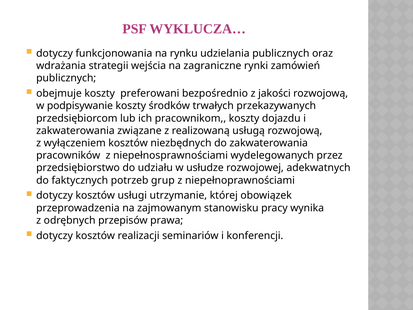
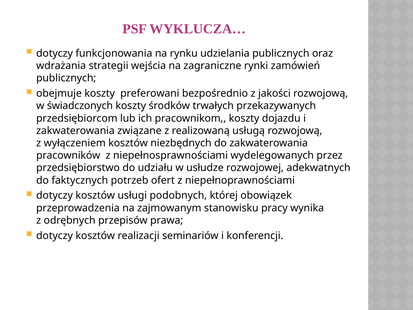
podpisywanie: podpisywanie -> świadczonych
grup: grup -> ofert
utrzymanie: utrzymanie -> podobnych
